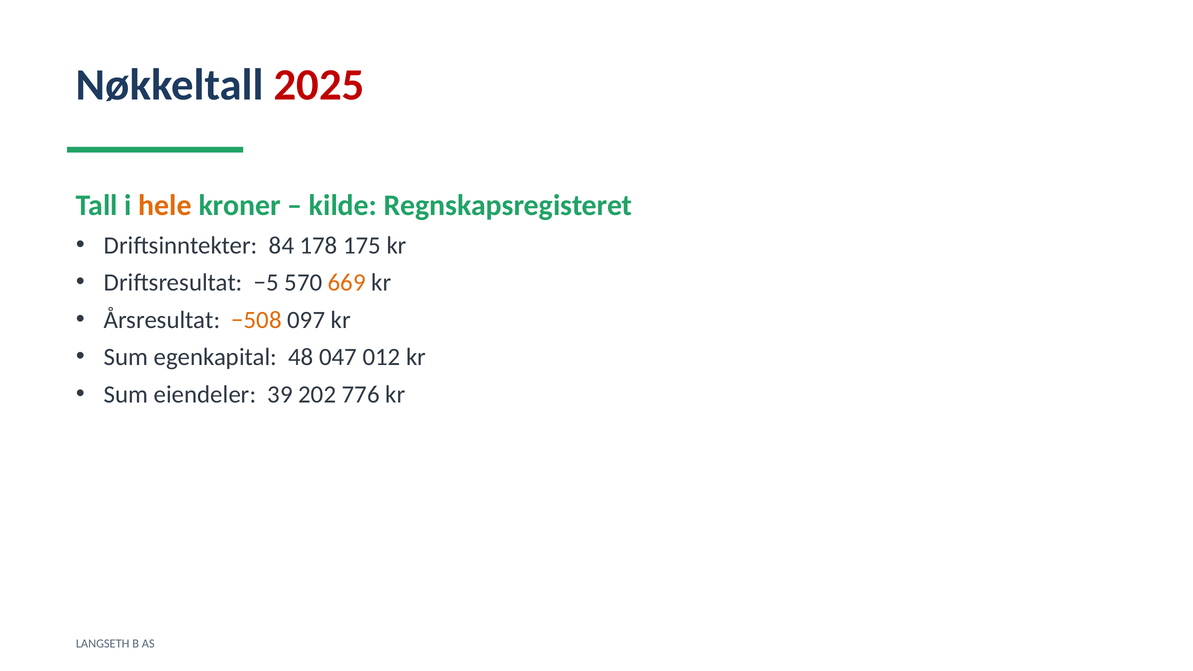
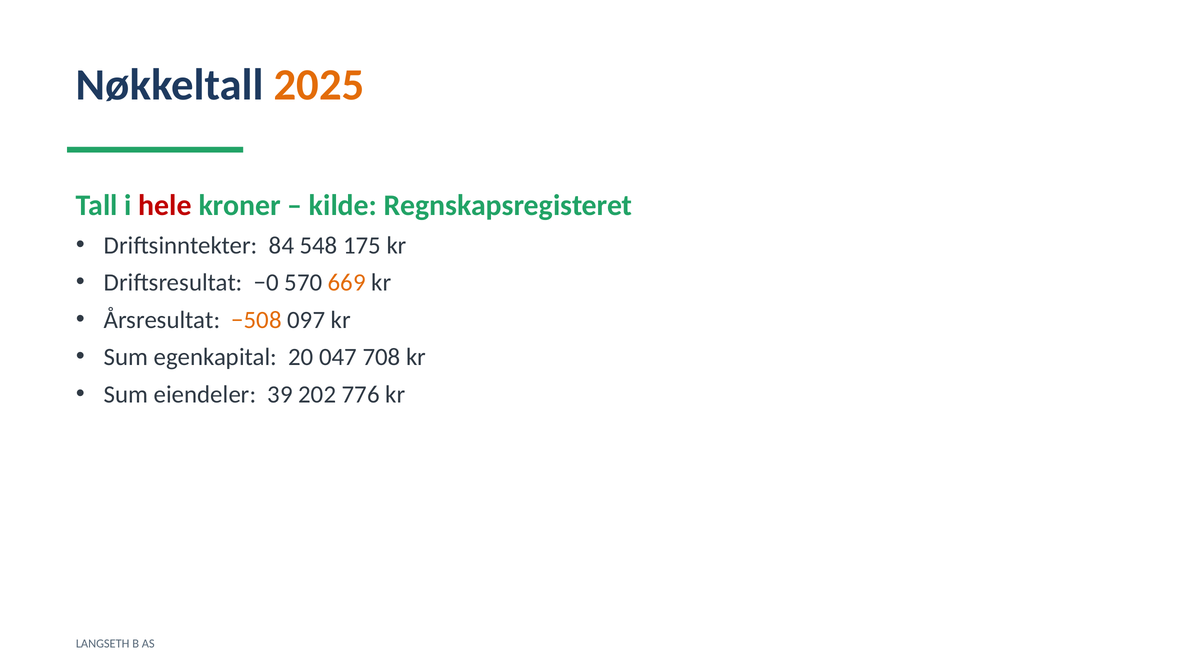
2025 colour: red -> orange
hele colour: orange -> red
178: 178 -> 548
−5: −5 -> −0
48: 48 -> 20
012: 012 -> 708
